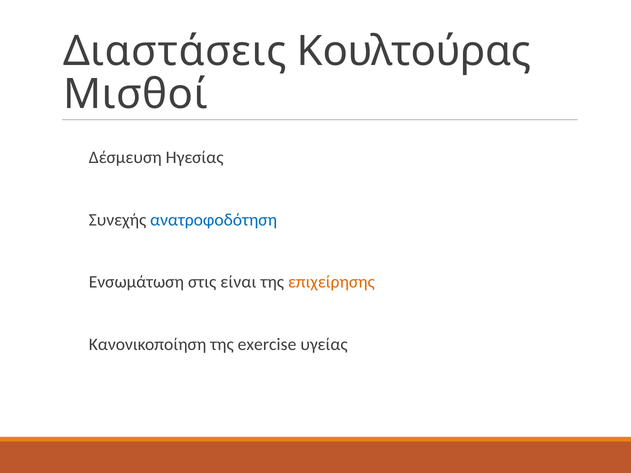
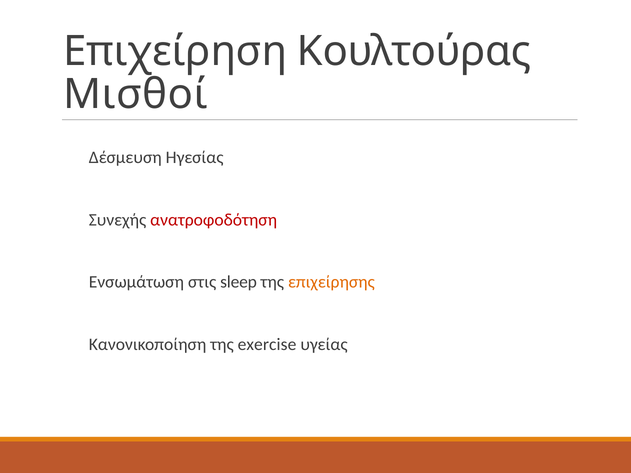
Διαστάσεις: Διαστάσεις -> Επιχείρηση
ανατροφοδότηση colour: blue -> red
είναι: είναι -> sleep
